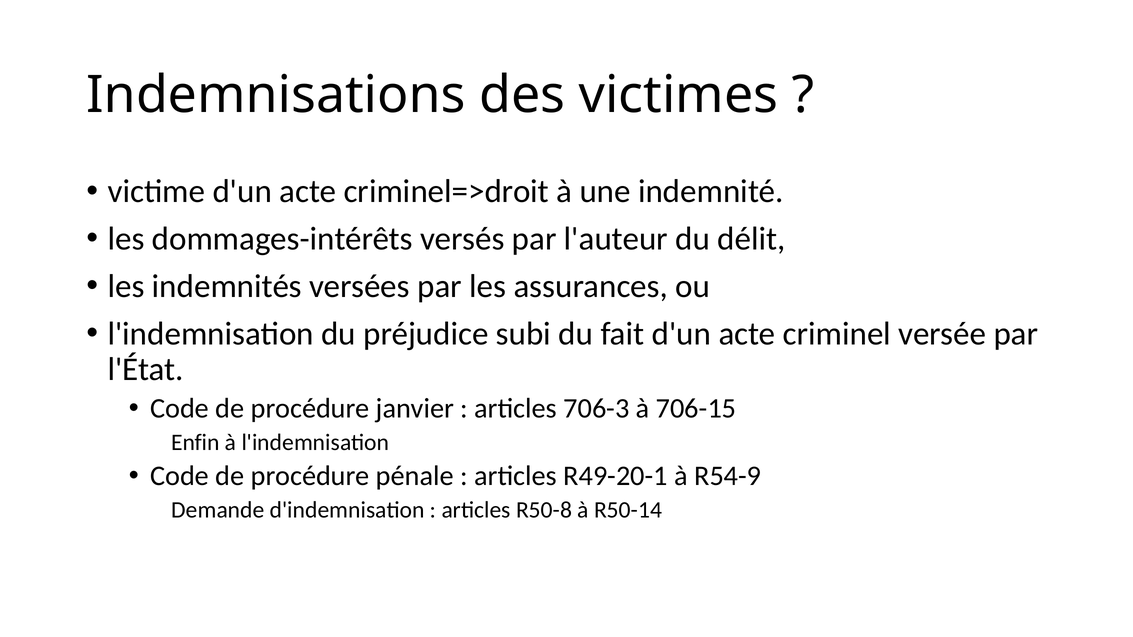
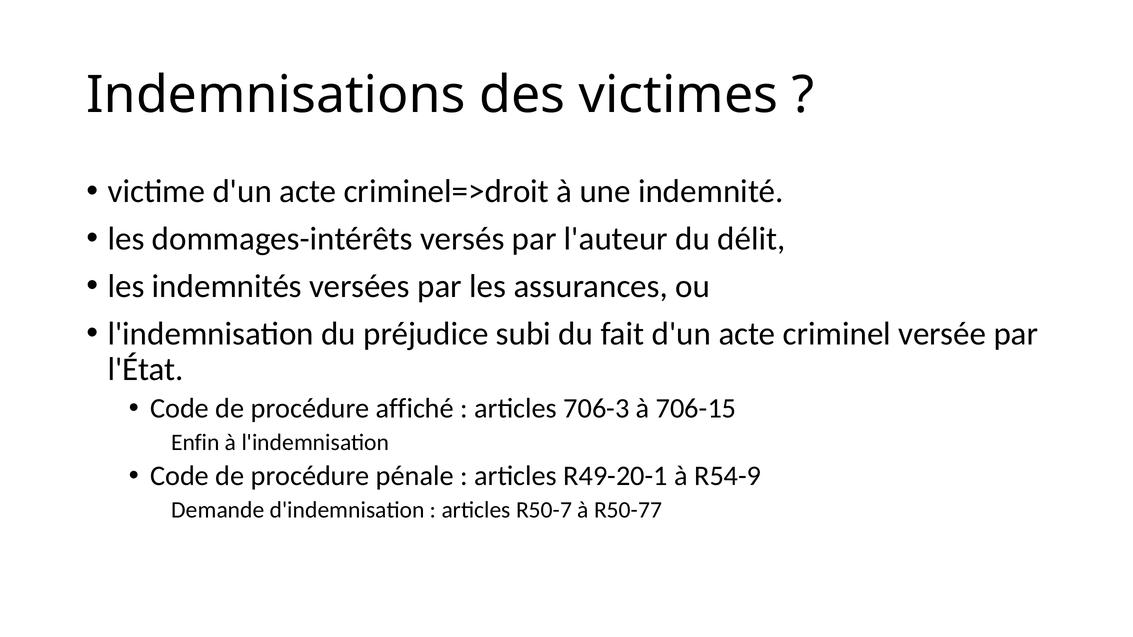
janvier: janvier -> affiché
R50-8: R50-8 -> R50-7
R50-14: R50-14 -> R50-77
